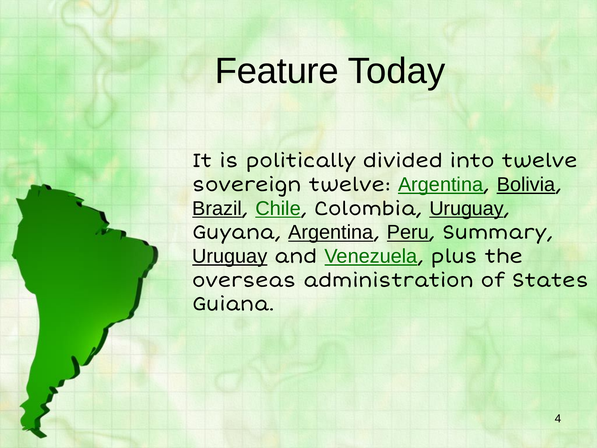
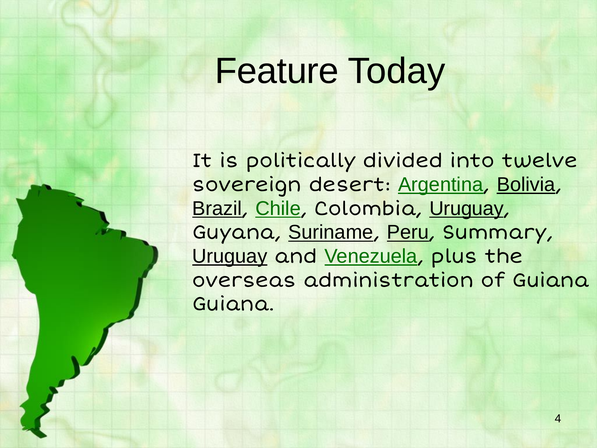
sovereign twelve: twelve -> desert
Guyana Argentina: Argentina -> Suriname
of States: States -> Guiana
